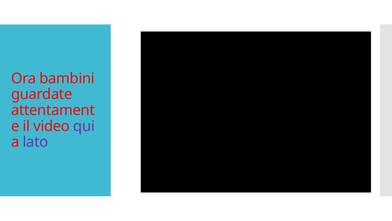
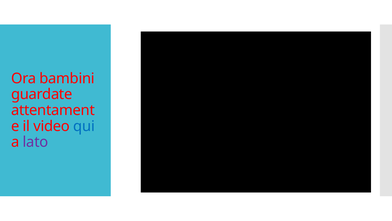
qui colour: purple -> blue
